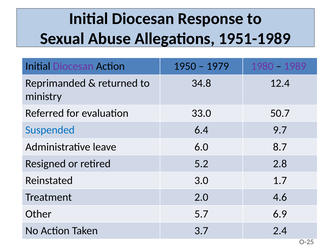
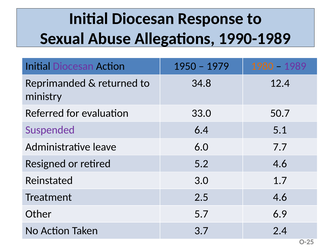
1951-1989: 1951-1989 -> 1990-1989
1980 colour: purple -> orange
Suspended colour: blue -> purple
9.7: 9.7 -> 5.1
8.7: 8.7 -> 7.7
5.2 2.8: 2.8 -> 4.6
2.0: 2.0 -> 2.5
